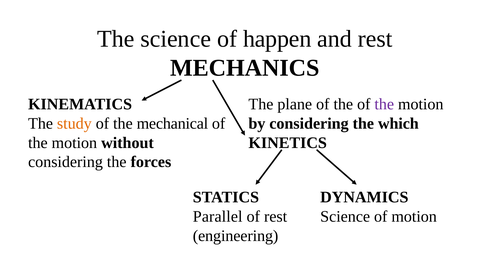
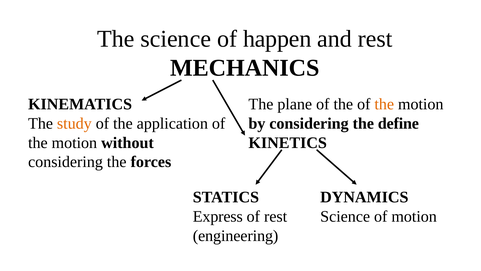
the at (384, 104) colour: purple -> orange
mechanical: mechanical -> application
which: which -> define
Parallel: Parallel -> Express
